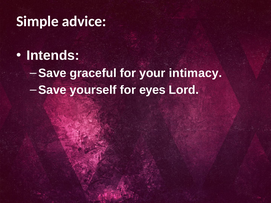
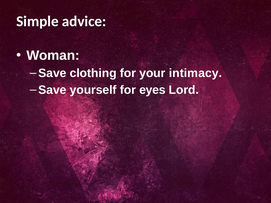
Intends: Intends -> Woman
graceful: graceful -> clothing
